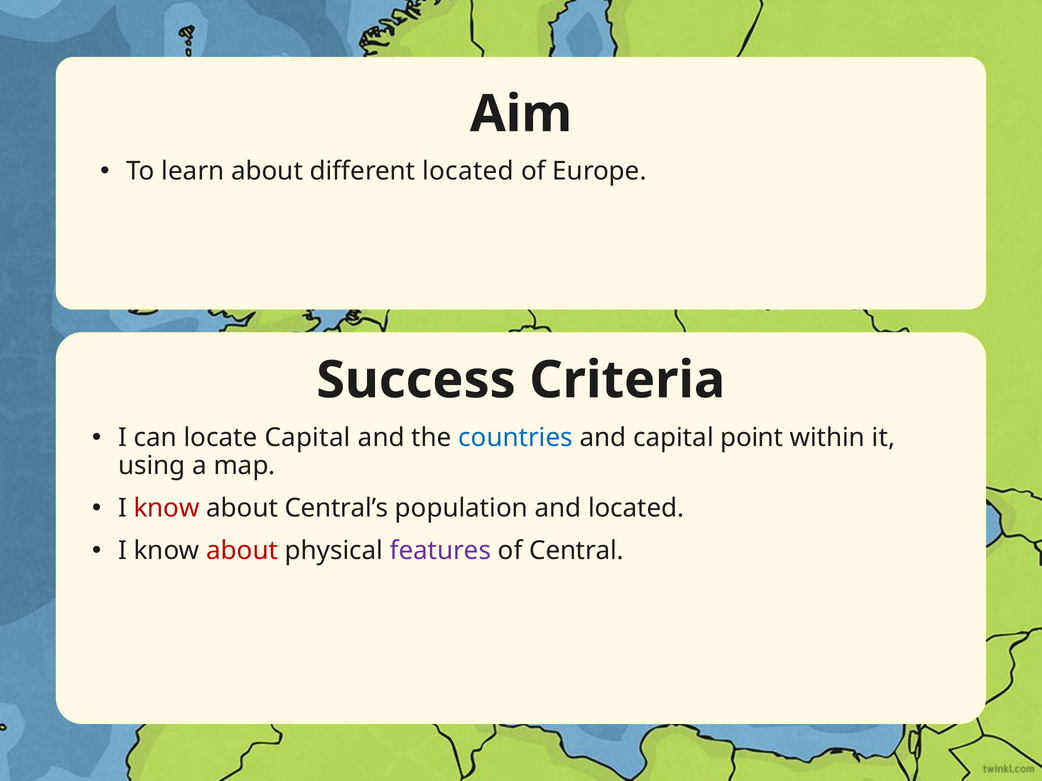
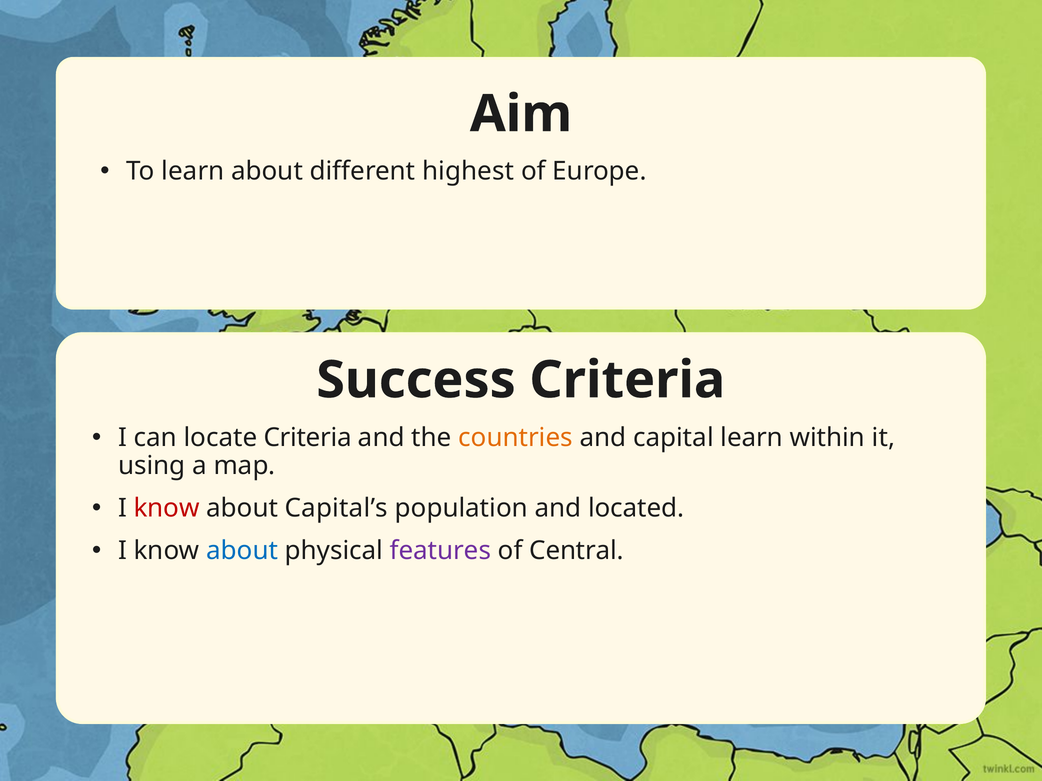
different located: located -> highest
locate Capital: Capital -> Criteria
countries colour: blue -> orange
capital point: point -> learn
Central’s: Central’s -> Capital’s
about at (242, 551) colour: red -> blue
